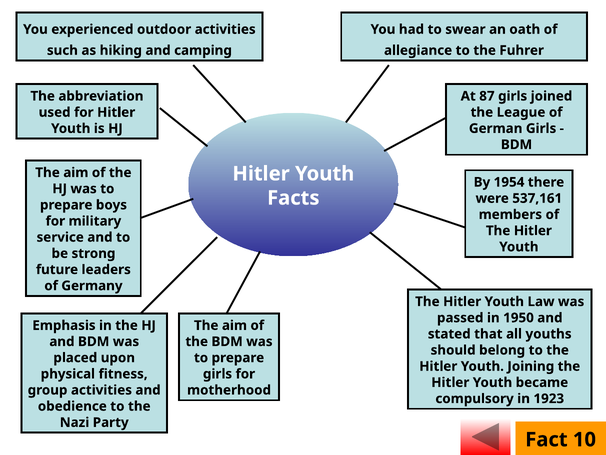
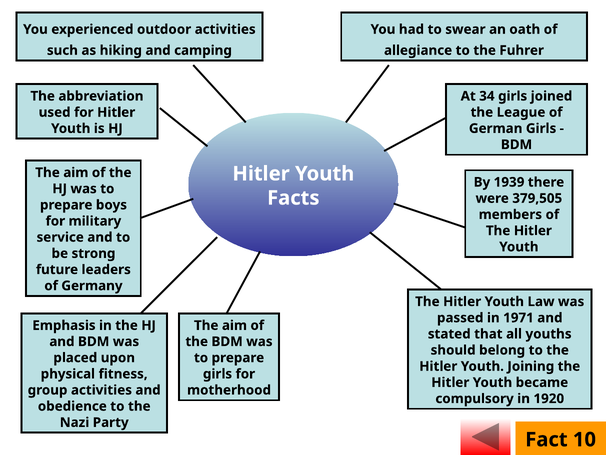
87: 87 -> 34
1954: 1954 -> 1939
537,161: 537,161 -> 379,505
1950: 1950 -> 1971
1923: 1923 -> 1920
